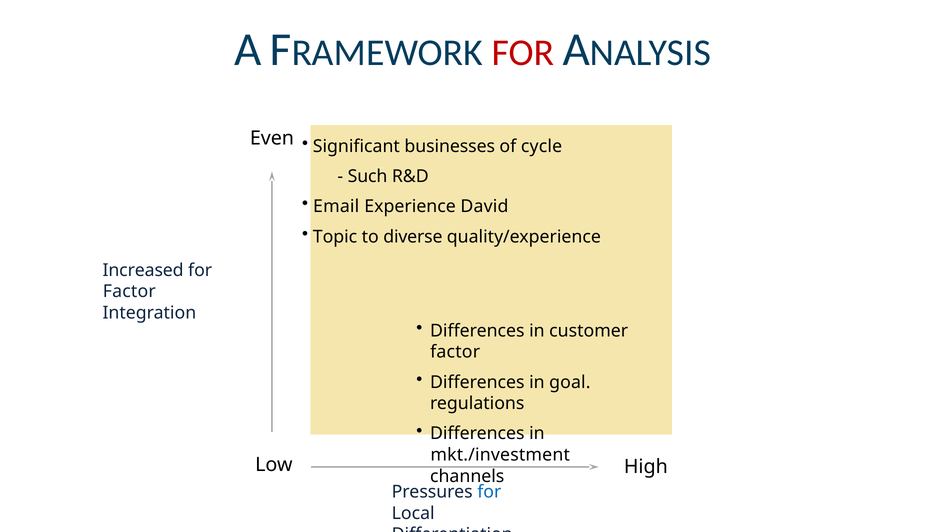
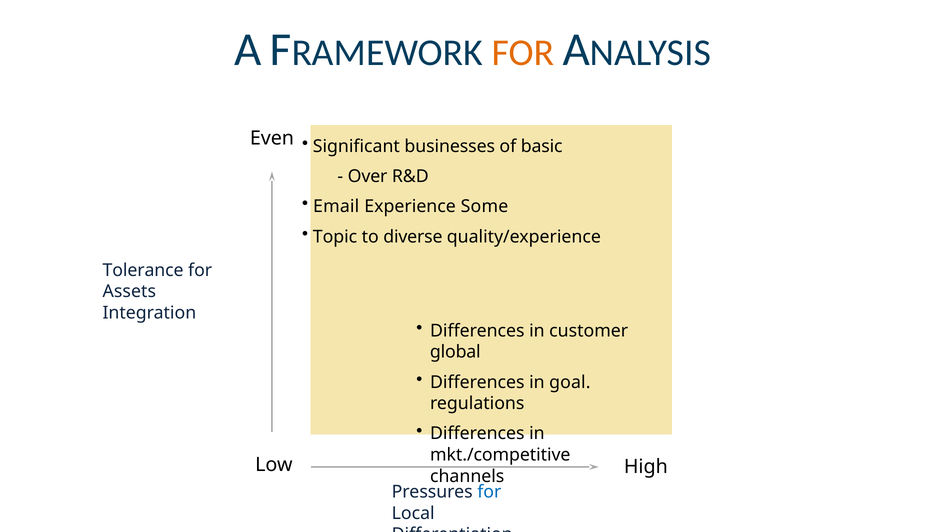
FOR at (523, 53) colour: red -> orange
cycle: cycle -> basic
Such: Such -> Over
David: David -> Some
Increased: Increased -> Tolerance
Factor at (129, 291): Factor -> Assets
factor at (455, 352): factor -> global
mkt./investment: mkt./investment -> mkt./competitive
